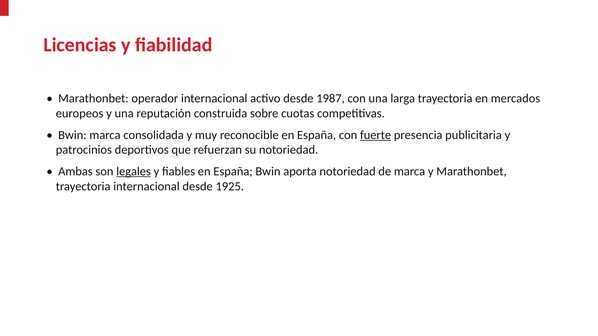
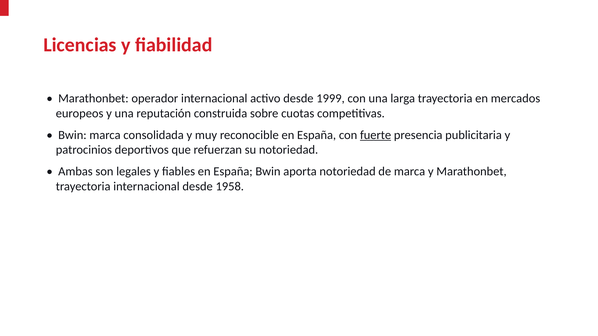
1987: 1987 -> 1999
legales underline: present -> none
1925: 1925 -> 1958
